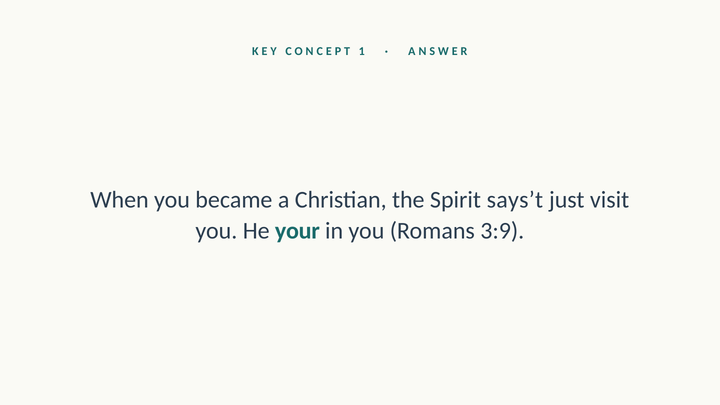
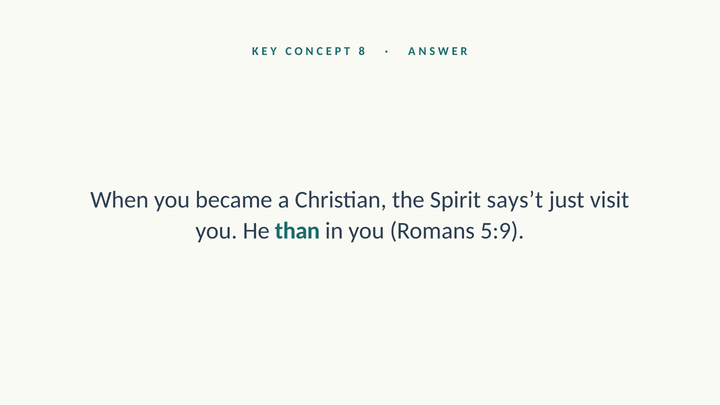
1: 1 -> 8
your: your -> than
3:9: 3:9 -> 5:9
